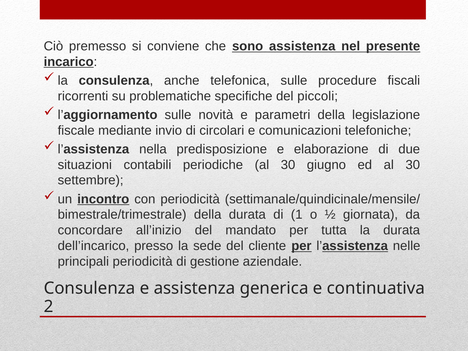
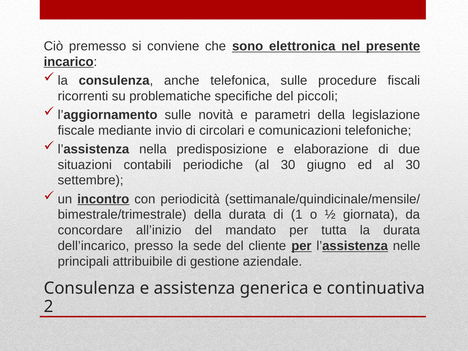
sono assistenza: assistenza -> elettronica
principali periodicità: periodicità -> attribuibile
